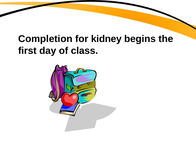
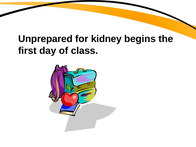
Completion: Completion -> Unprepared
